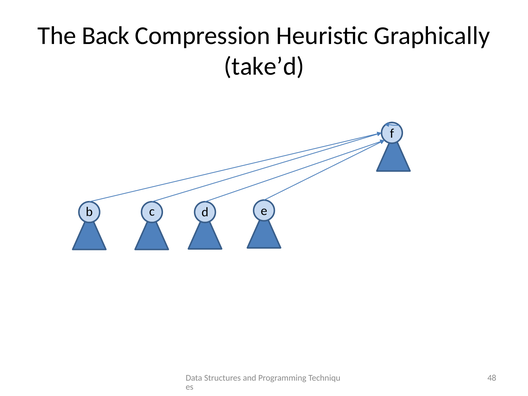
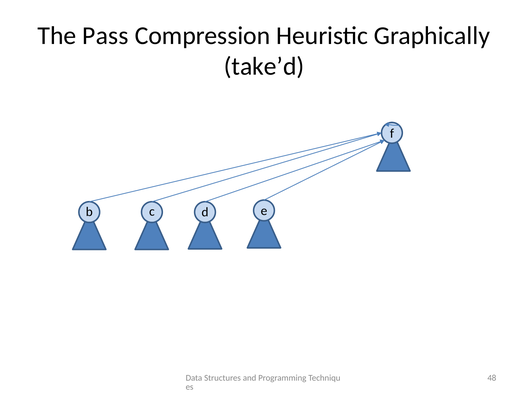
Back: Back -> Pass
